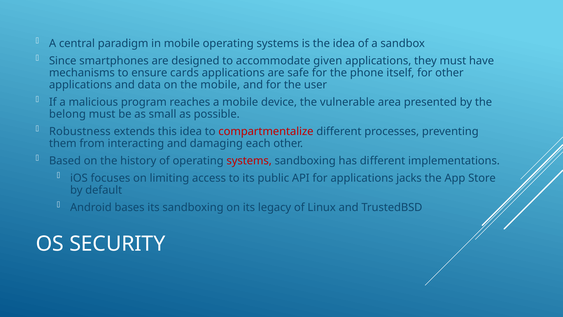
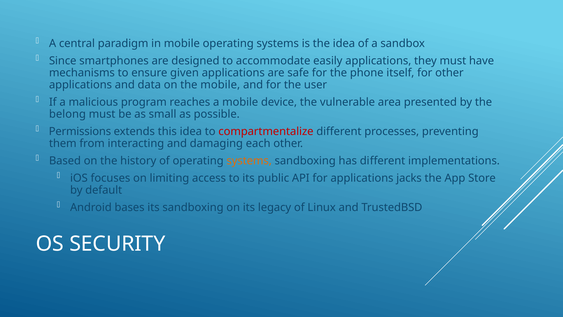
given: given -> easily
cards: cards -> given
Robustness: Robustness -> Permissions
systems at (249, 161) colour: red -> orange
